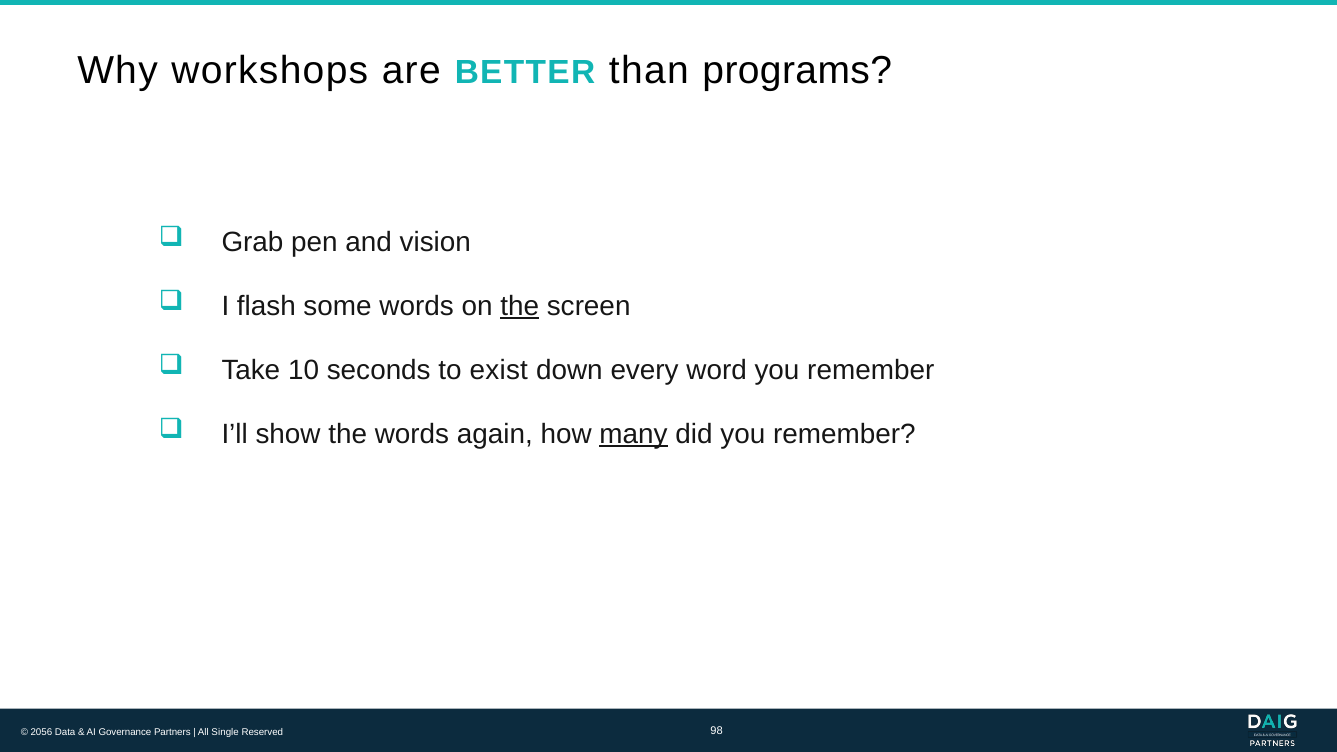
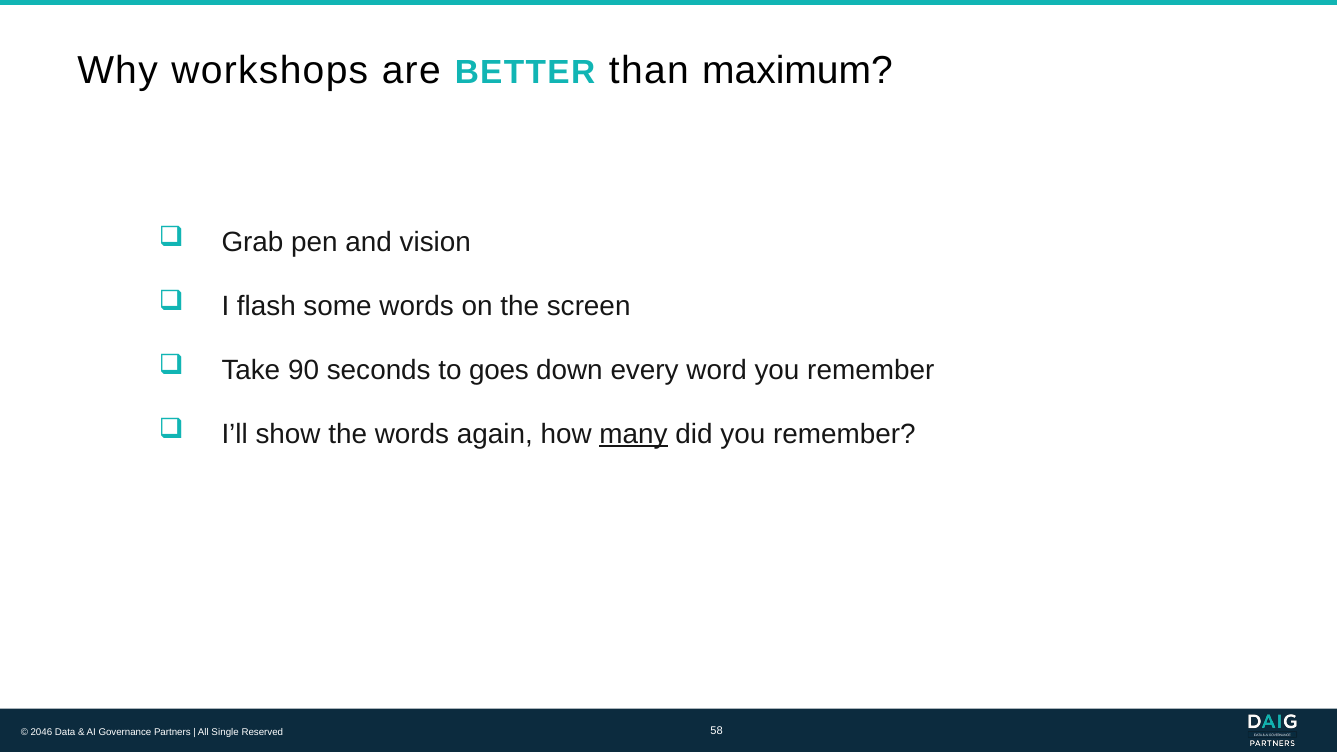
programs: programs -> maximum
the at (520, 306) underline: present -> none
10: 10 -> 90
exist: exist -> goes
2056: 2056 -> 2046
98: 98 -> 58
